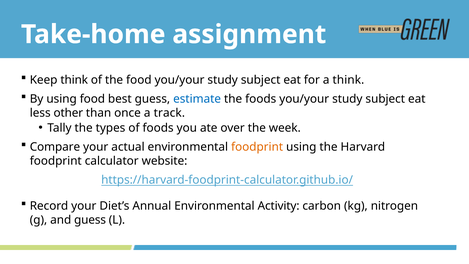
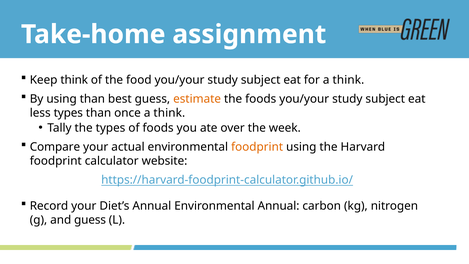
using food: food -> than
estimate colour: blue -> orange
less other: other -> types
once a track: track -> think
Environmental Activity: Activity -> Annual
